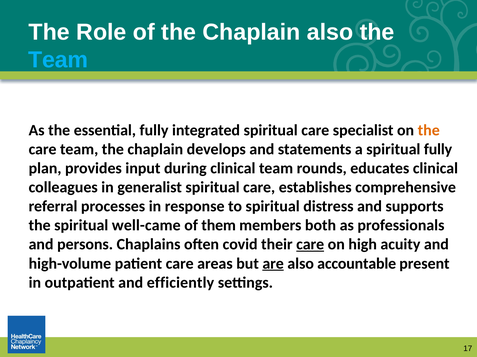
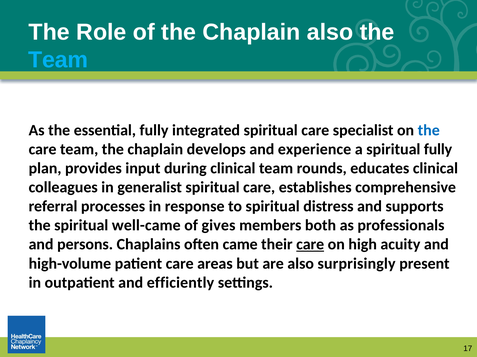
the at (429, 130) colour: orange -> blue
statements: statements -> experience
them: them -> gives
covid: covid -> came
are underline: present -> none
accountable: accountable -> surprisingly
